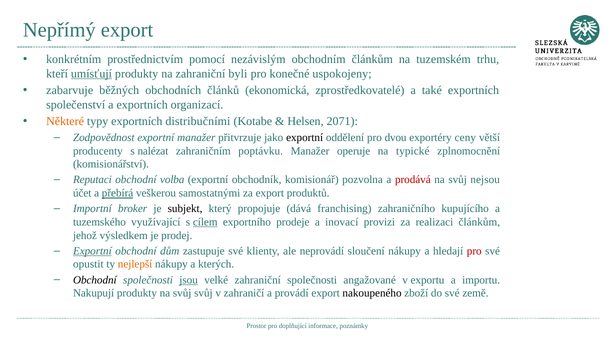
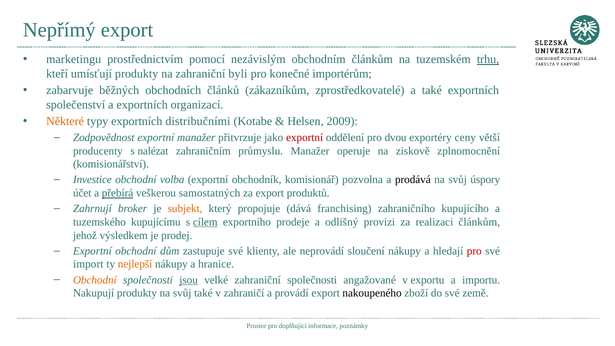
konkrétním: konkrétním -> marketingu
trhu underline: none -> present
umísťují underline: present -> none
uspokojeny: uspokojeny -> importérům
ekonomická: ekonomická -> zákazníkům
2071: 2071 -> 2009
exportní at (305, 138) colour: black -> red
poptávku: poptávku -> průmyslu
typické: typické -> ziskově
Reputaci: Reputaci -> Investice
prodává colour: red -> black
nejsou: nejsou -> úspory
samostatnými: samostatnými -> samostatných
Importní: Importní -> Zahrnují
subjekt colour: black -> orange
využívající: využívající -> kupujícímu
inovací: inovací -> odlišný
Exportní at (92, 251) underline: present -> none
opustit: opustit -> import
kterých: kterých -> hranice
Obchodní at (95, 280) colour: black -> orange
svůj svůj: svůj -> také
